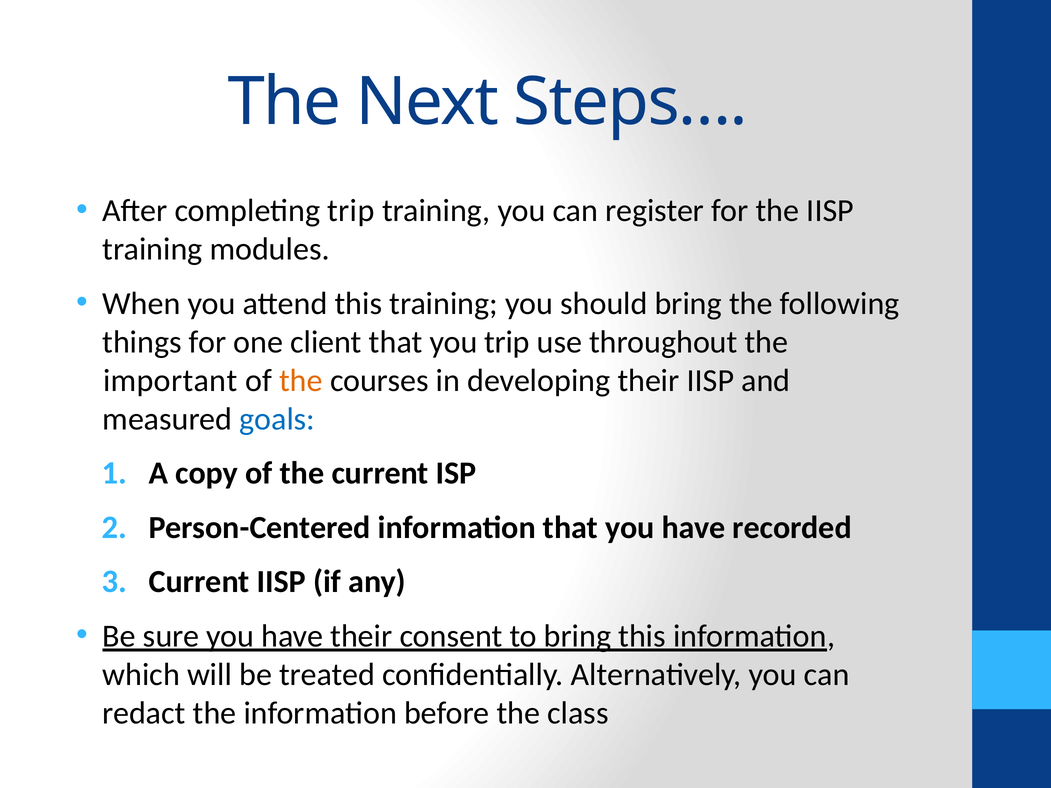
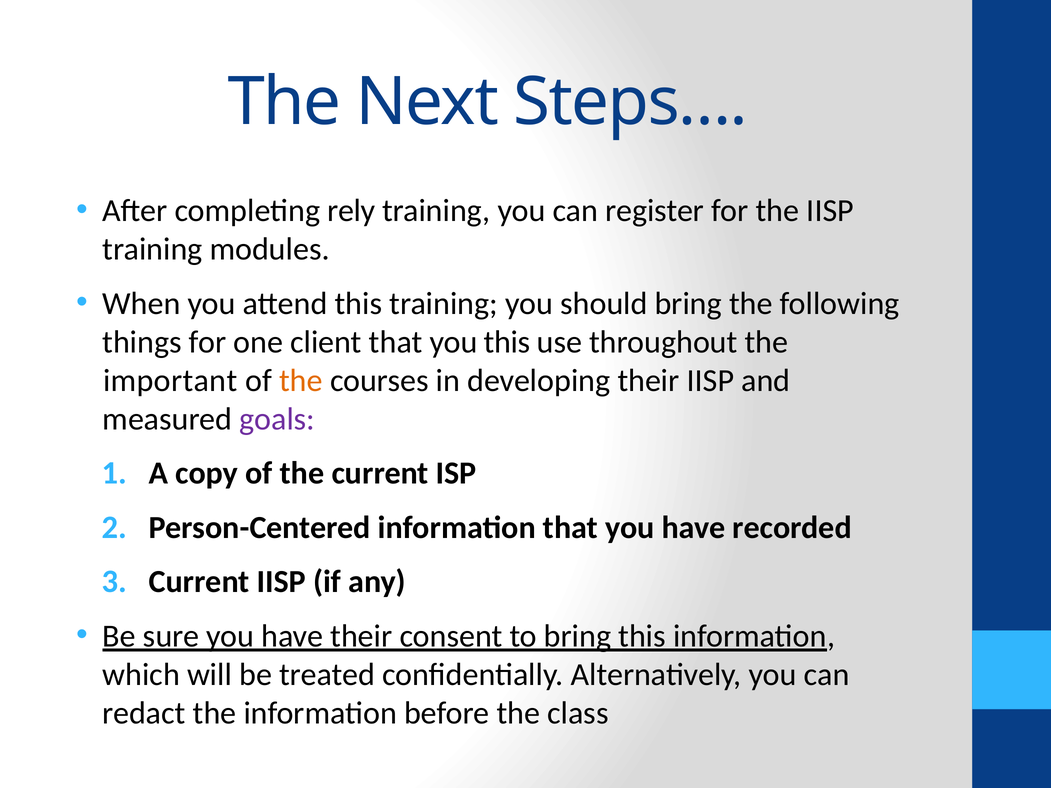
completing trip: trip -> rely
you trip: trip -> this
goals colour: blue -> purple
